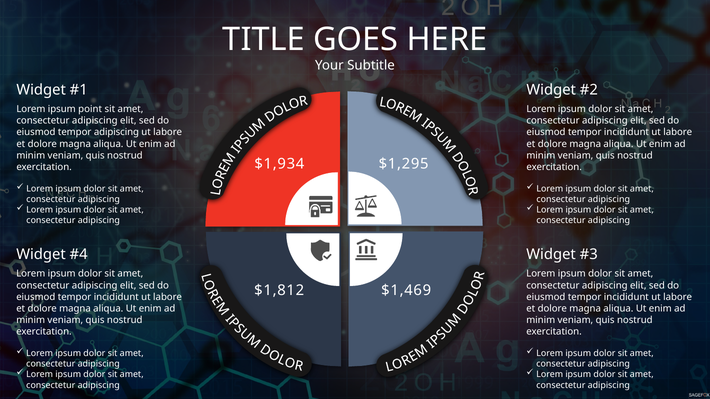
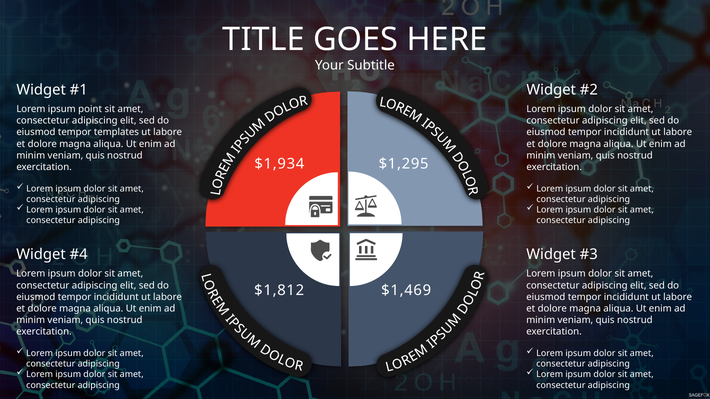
tempor adipiscing: adipiscing -> templates
